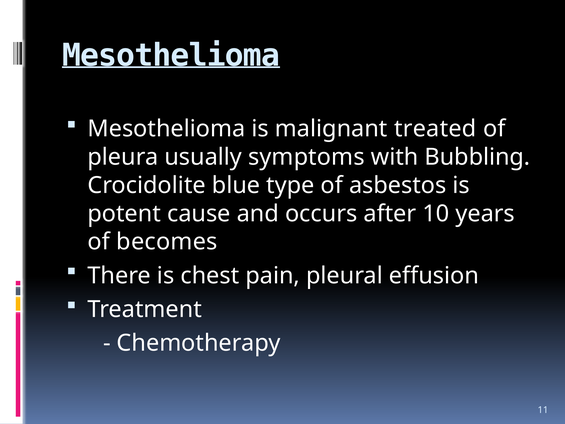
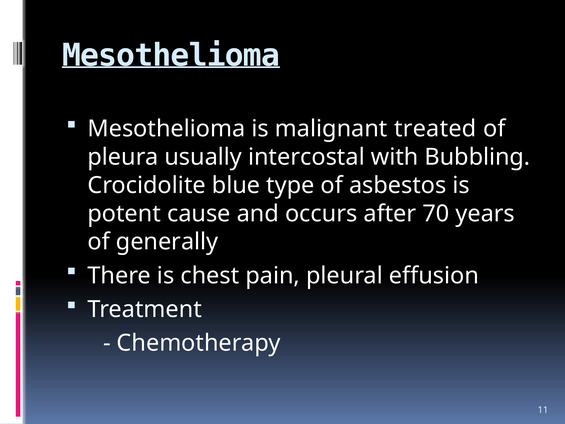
symptoms: symptoms -> intercostal
10: 10 -> 70
becomes: becomes -> generally
